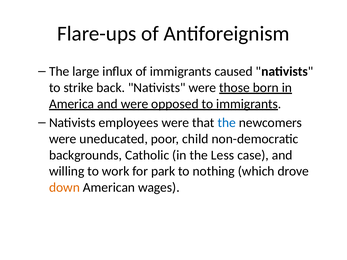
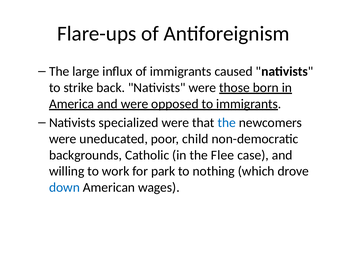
employees: employees -> specialized
Less: Less -> Flee
down colour: orange -> blue
